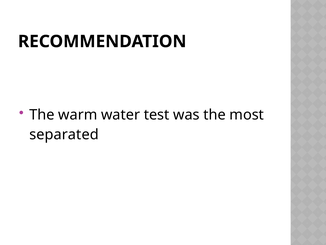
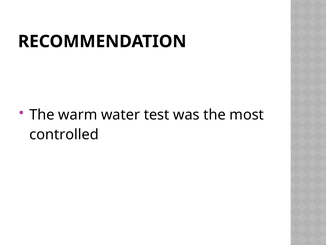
separated: separated -> controlled
